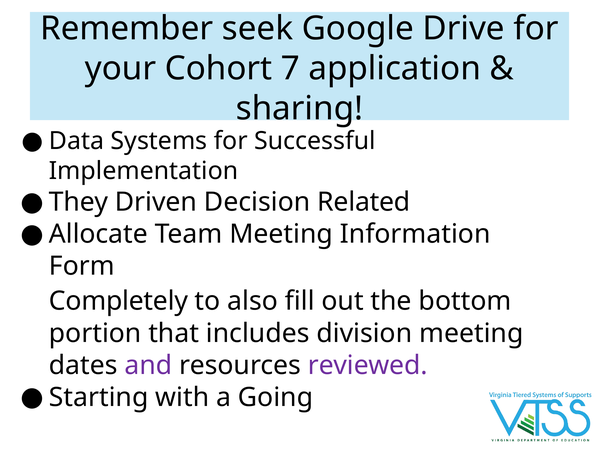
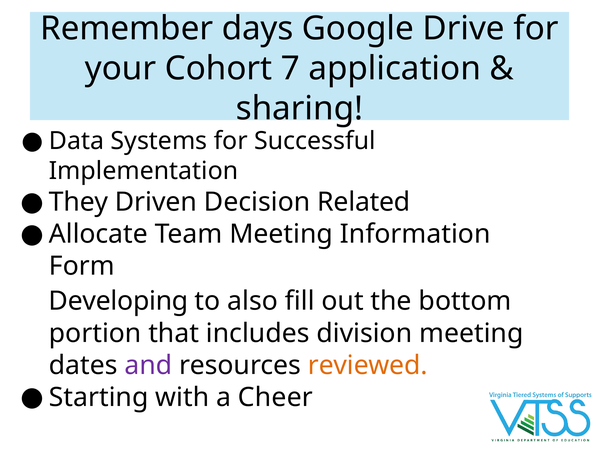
seek: seek -> days
Completely: Completely -> Developing
reviewed colour: purple -> orange
Going: Going -> Cheer
